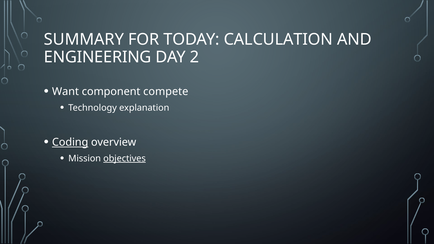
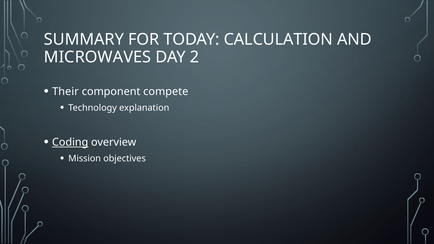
ENGINEERING: ENGINEERING -> MICROWAVES
Want: Want -> Their
objectives underline: present -> none
